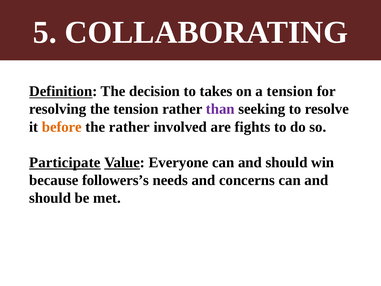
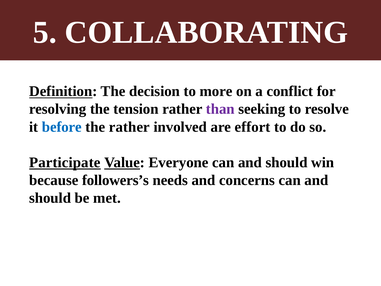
takes: takes -> more
a tension: tension -> conflict
before colour: orange -> blue
fights: fights -> effort
